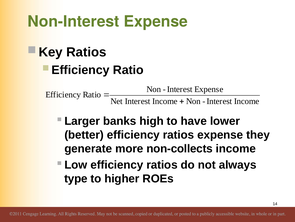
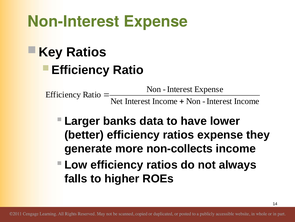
high: high -> data
type: type -> falls
